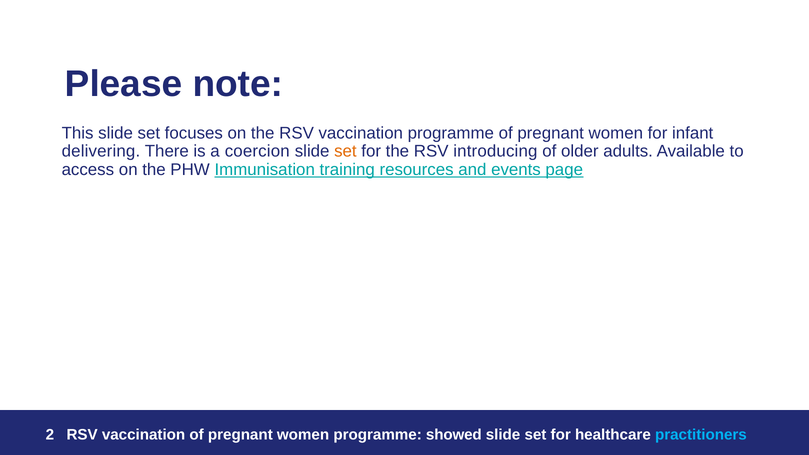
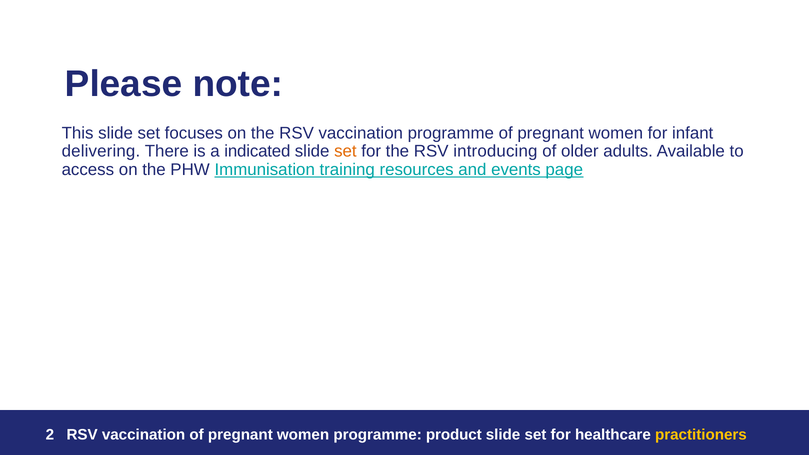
coercion: coercion -> indicated
showed: showed -> product
practitioners colour: light blue -> yellow
